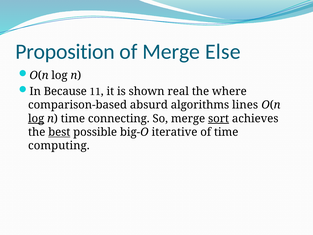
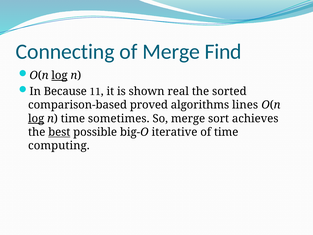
Proposition: Proposition -> Connecting
Else: Else -> Find
log at (59, 75) underline: none -> present
where: where -> sorted
absurd: absurd -> proved
connecting: connecting -> sometimes
sort underline: present -> none
